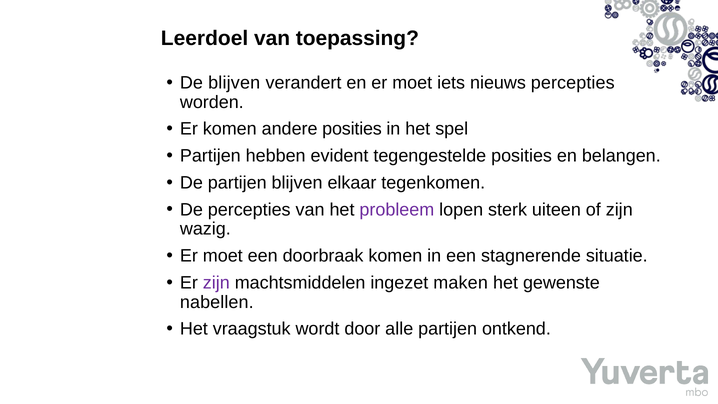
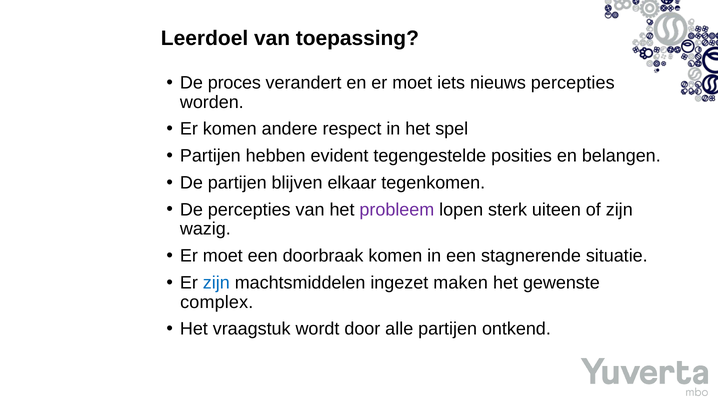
De blijven: blijven -> proces
andere posities: posities -> respect
zijn at (216, 283) colour: purple -> blue
nabellen: nabellen -> complex
